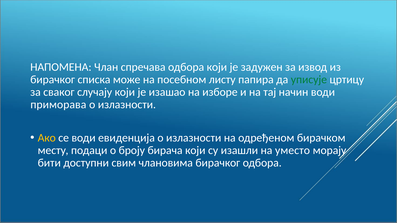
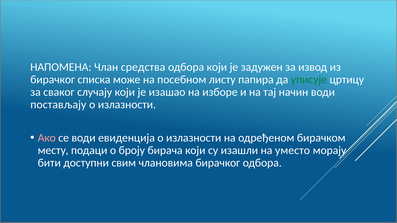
спречава: спречава -> средства
приморава: приморава -> постављају
Ако colour: yellow -> pink
